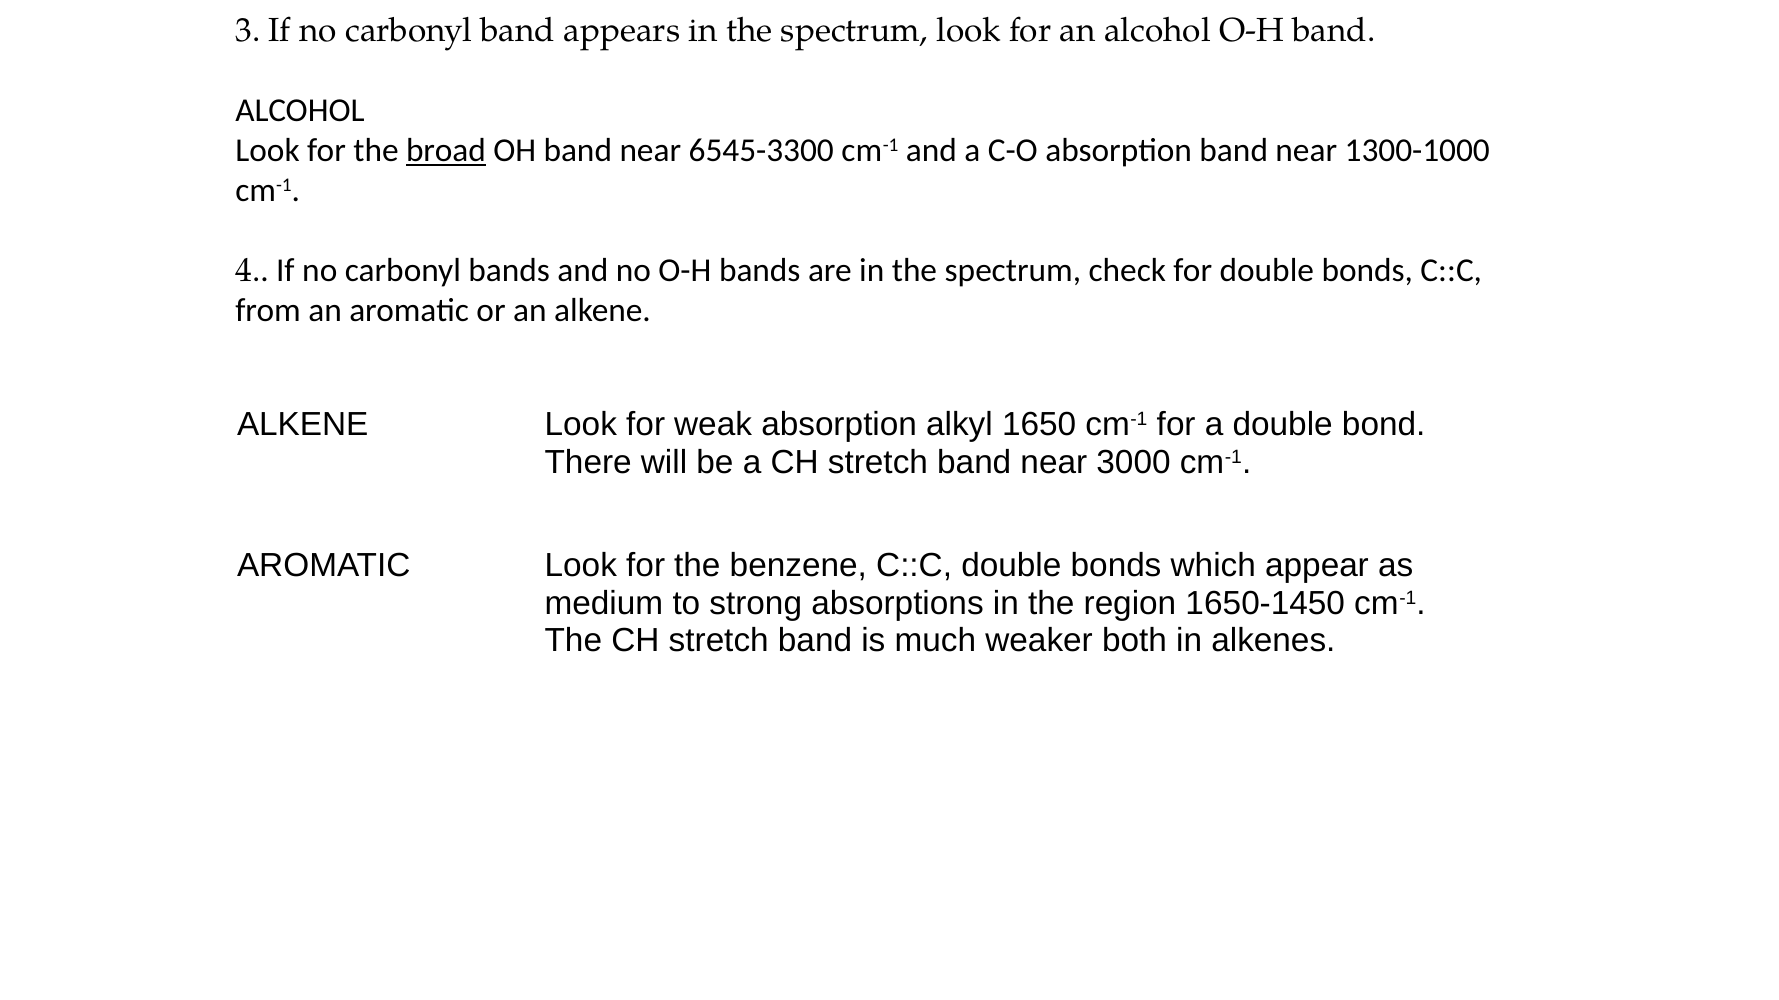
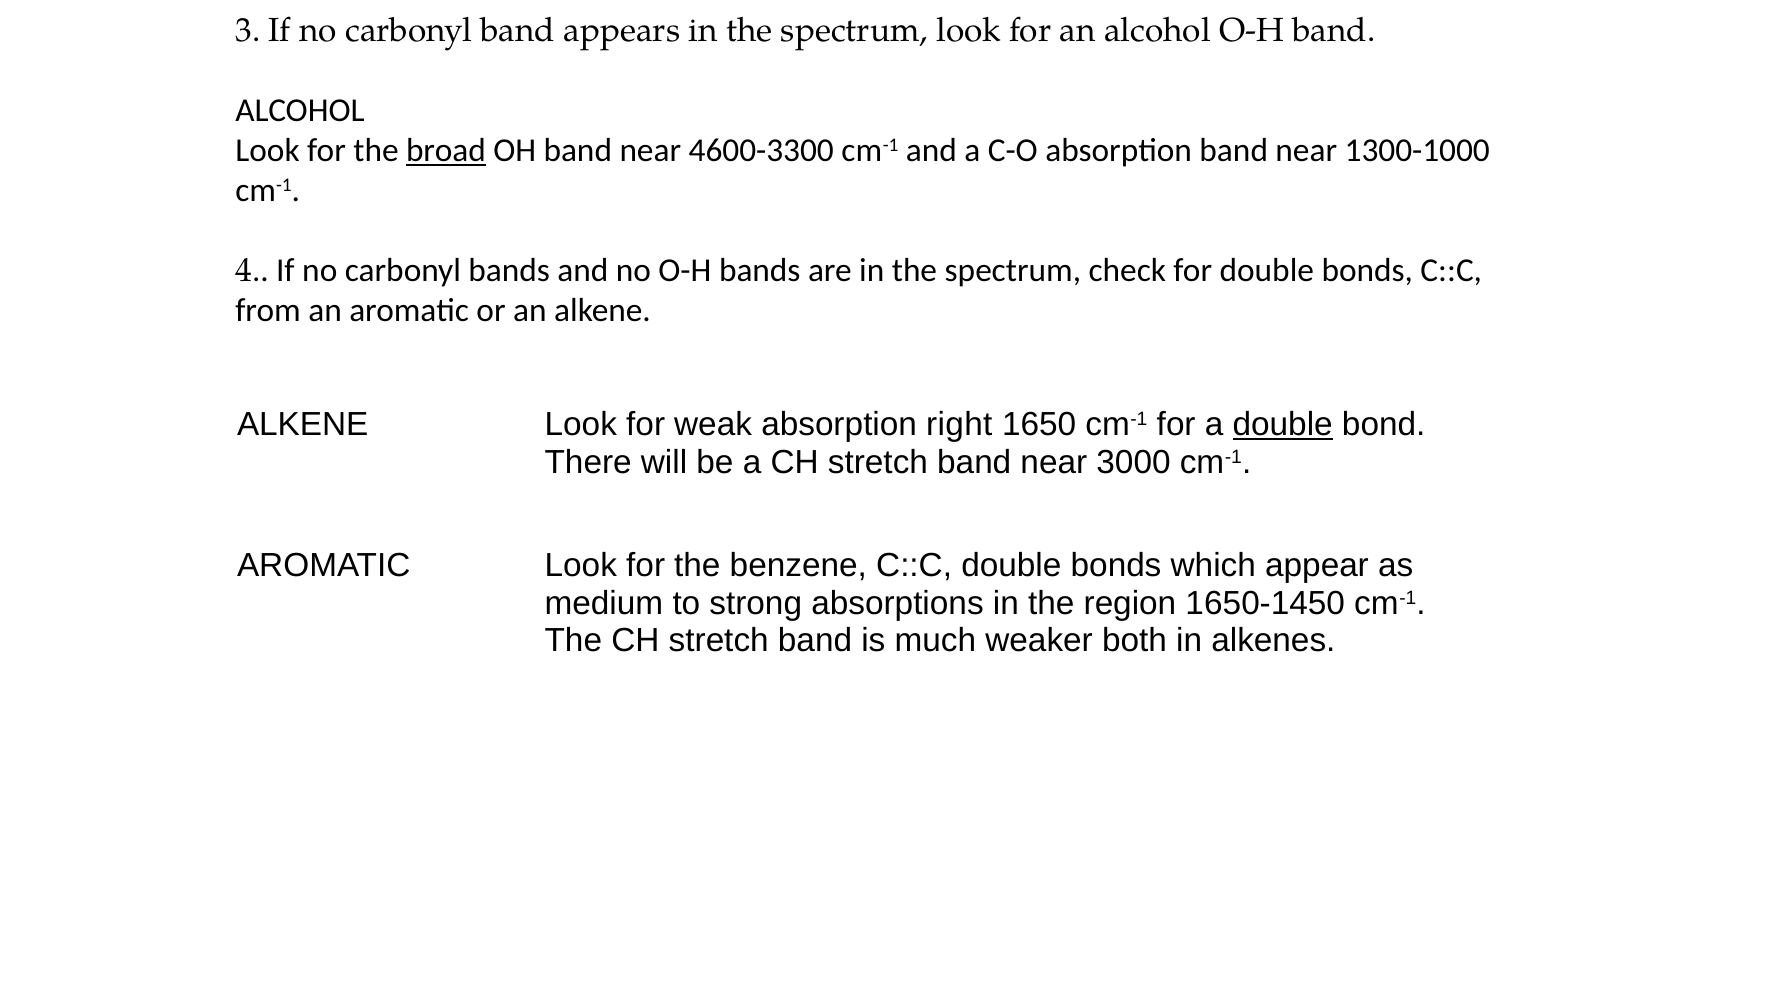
6545-3300: 6545-3300 -> 4600-3300
alkyl: alkyl -> right
double at (1283, 425) underline: none -> present
